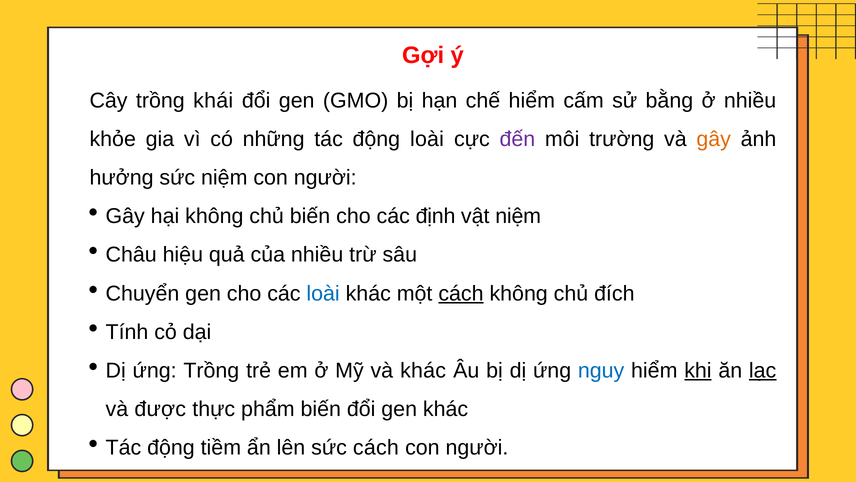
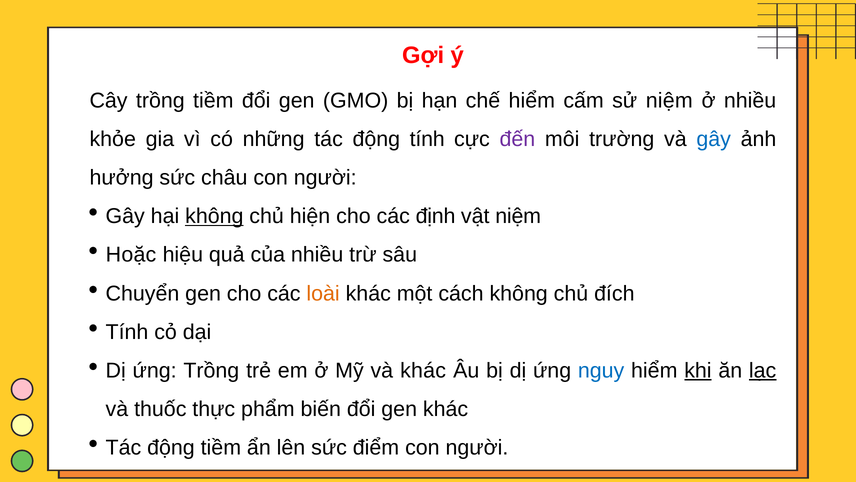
trồng khái: khái -> tiềm
sử bằng: bằng -> niệm
động loài: loài -> tính
gây at (714, 139) colour: orange -> blue
sức niệm: niệm -> châu
không at (214, 216) underline: none -> present
chủ biến: biến -> hiện
Châu: Châu -> Hoặc
loài at (323, 293) colour: blue -> orange
cách at (461, 293) underline: present -> none
được: được -> thuốc
sức cách: cách -> điểm
